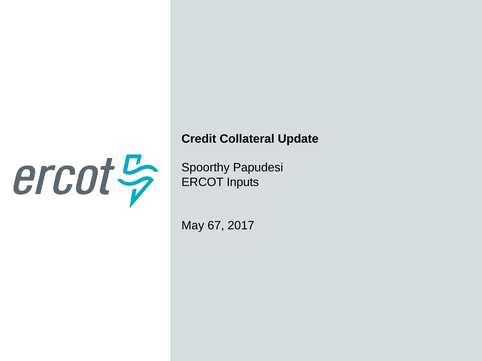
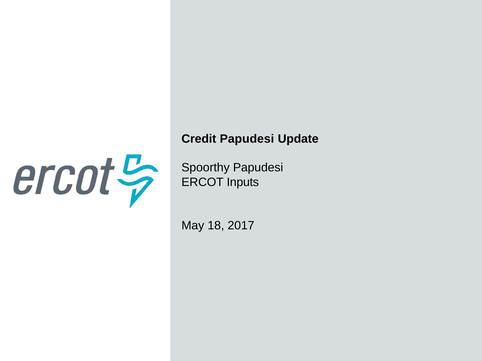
Credit Collateral: Collateral -> Papudesi
67: 67 -> 18
